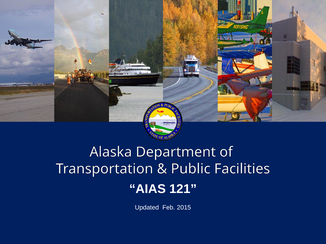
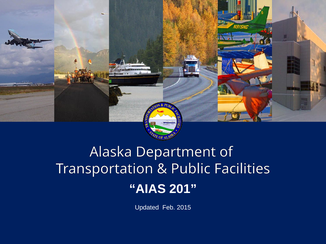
121: 121 -> 201
